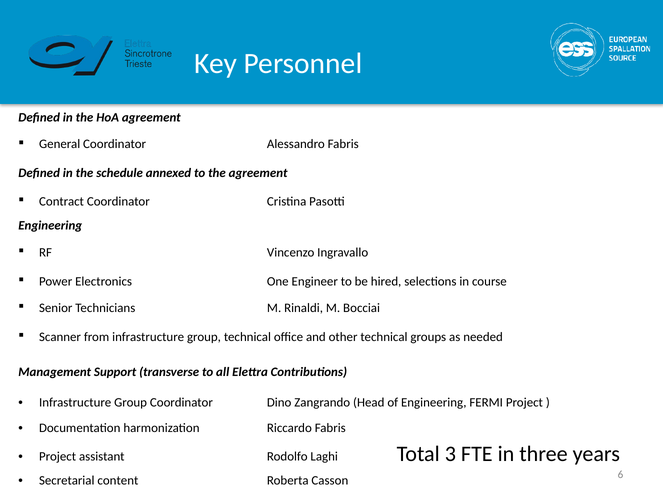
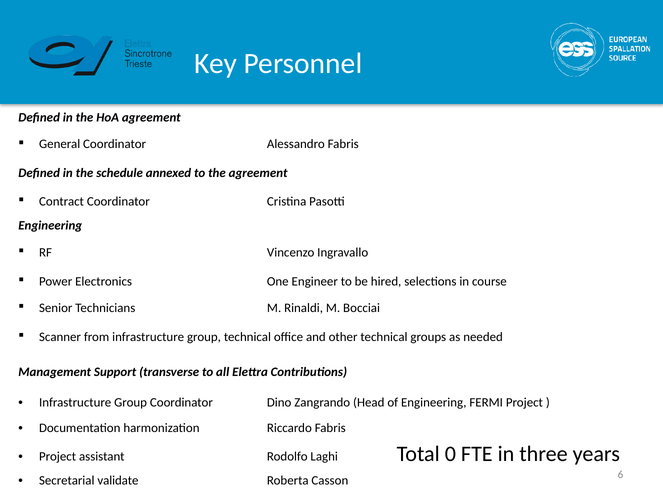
3: 3 -> 0
content: content -> validate
